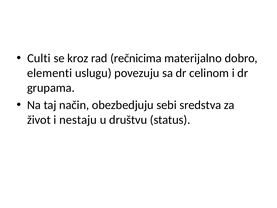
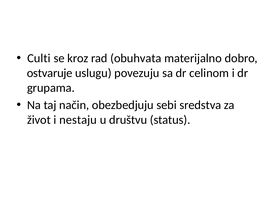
rečnicima: rečnicima -> obuhvata
elementi: elementi -> ostvaruje
